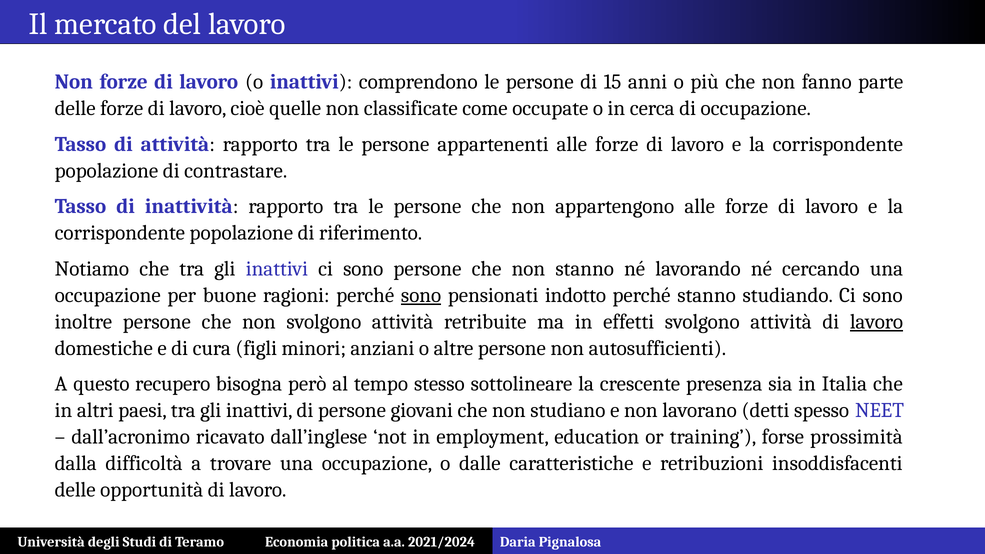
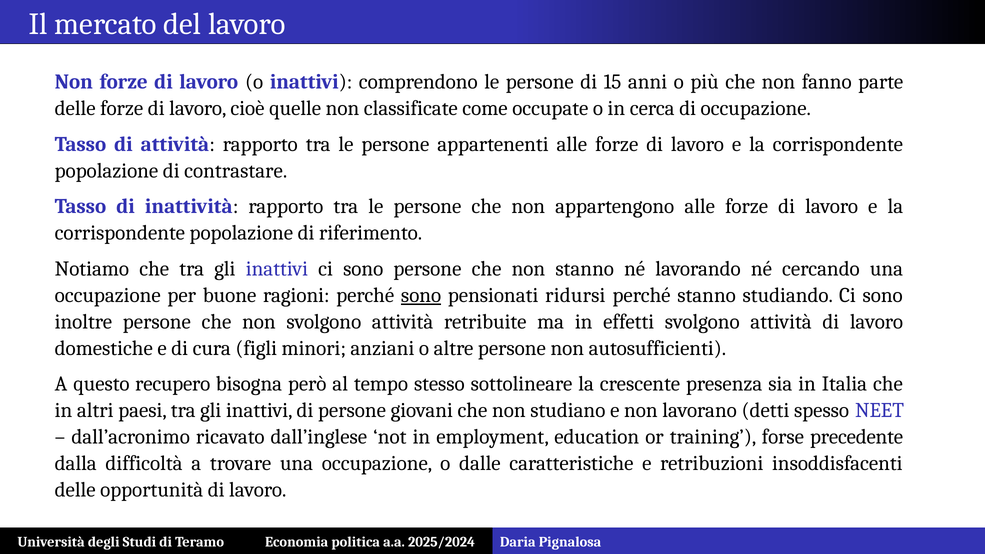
indotto: indotto -> ridursi
lavoro at (876, 322) underline: present -> none
prossimità: prossimità -> precedente
2021/2024: 2021/2024 -> 2025/2024
